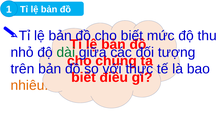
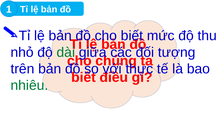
nhiêu colour: orange -> green
